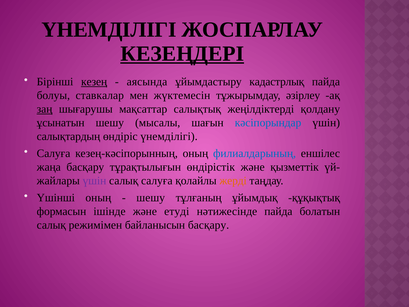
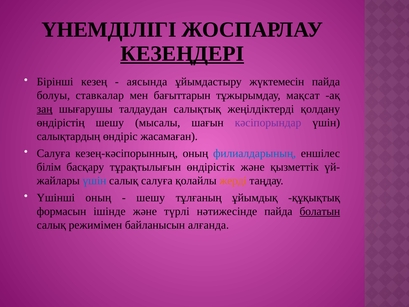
кезең underline: present -> none
кадастрлық: кадастрлық -> жүктемесін
жүктемесін: жүктемесін -> бағыттарын
әзірлеу: әзірлеу -> мақсат
мақсаттар: мақсаттар -> талдаудан
ұсынатын: ұсынатын -> өндірістің
кәсіпорындар colour: blue -> purple
өндіріс үнемділігі: үнемділігі -> жасамаған
жаңа: жаңа -> білім
үшін at (94, 181) colour: purple -> blue
етуді: етуді -> түрлі
болатын underline: none -> present
байланысын басқару: басқару -> алғанда
